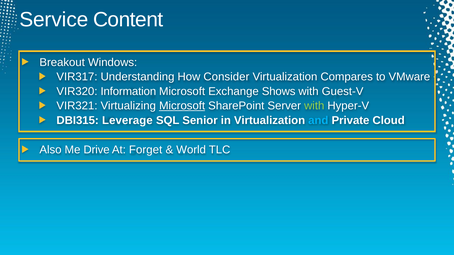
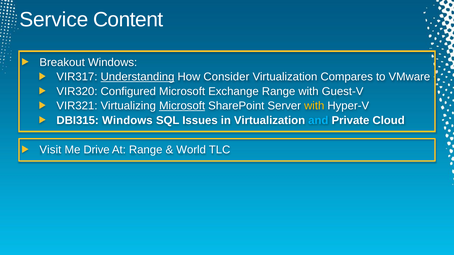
Understanding underline: none -> present
Information: Information -> Configured
Exchange Shows: Shows -> Range
with at (314, 106) colour: light green -> yellow
DBI315 Leverage: Leverage -> Windows
Senior: Senior -> Issues
Also: Also -> Visit
At Forget: Forget -> Range
